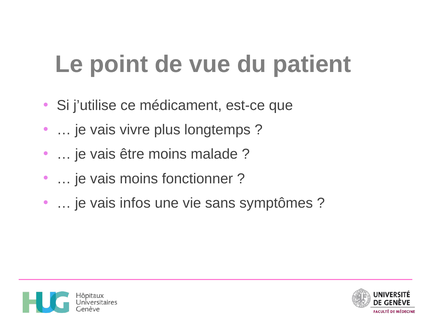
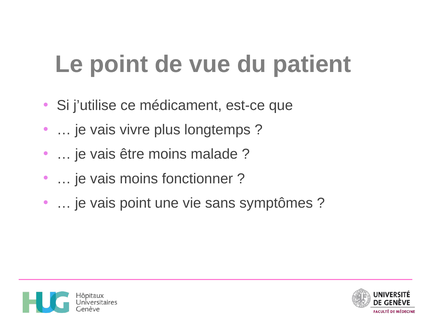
vais infos: infos -> point
